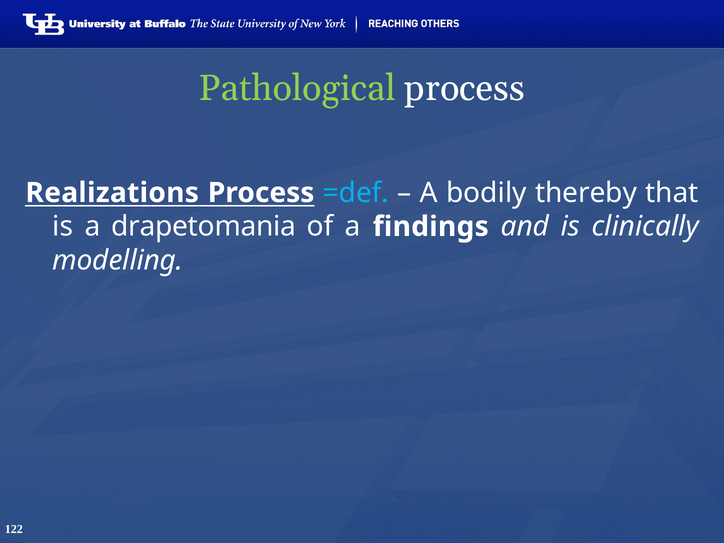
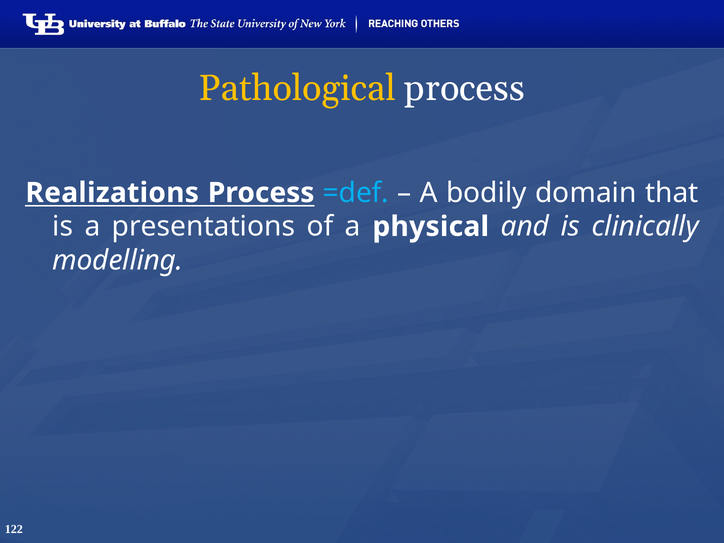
Pathological colour: light green -> yellow
thereby: thereby -> domain
drapetomania: drapetomania -> presentations
findings: findings -> physical
